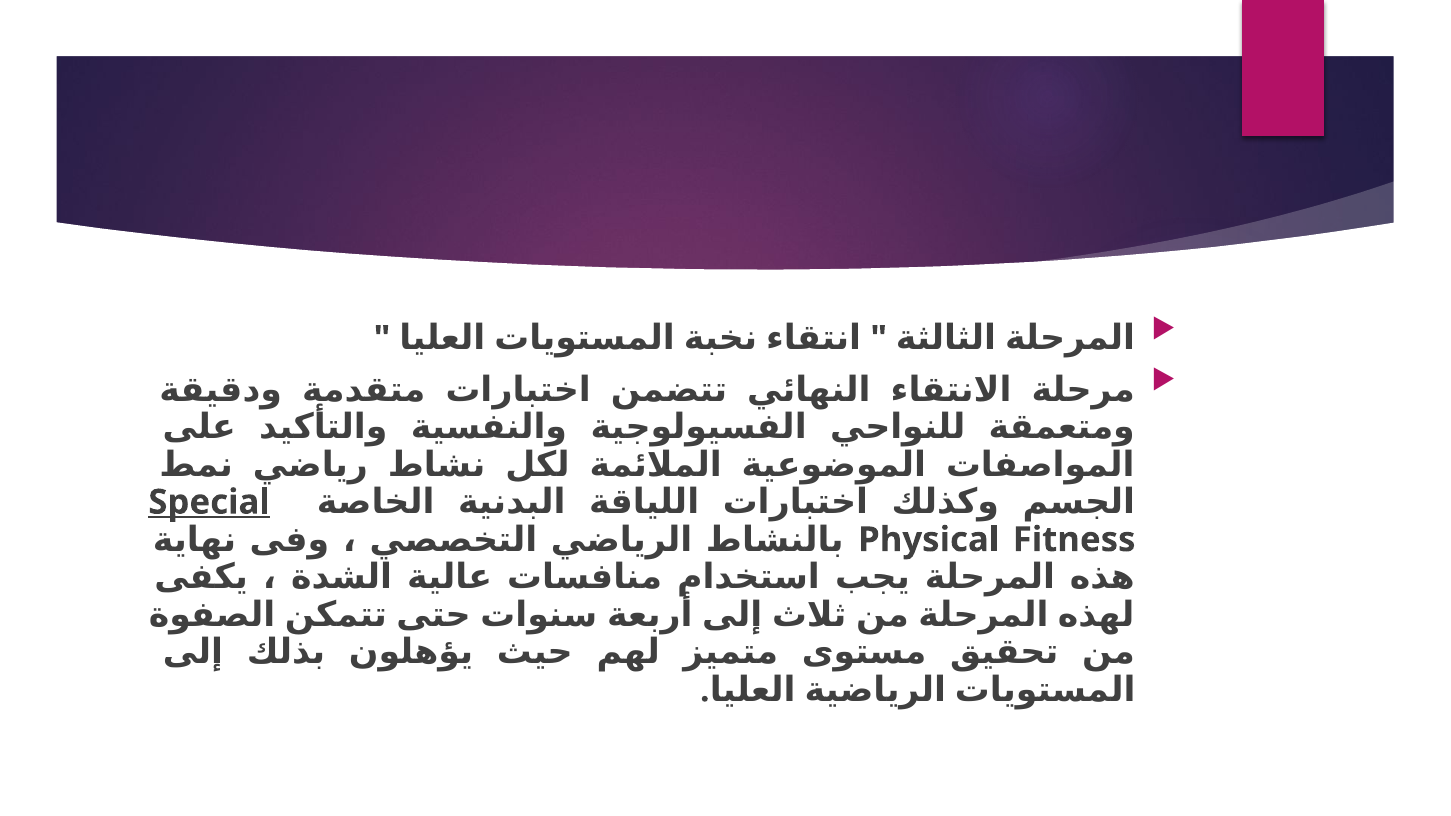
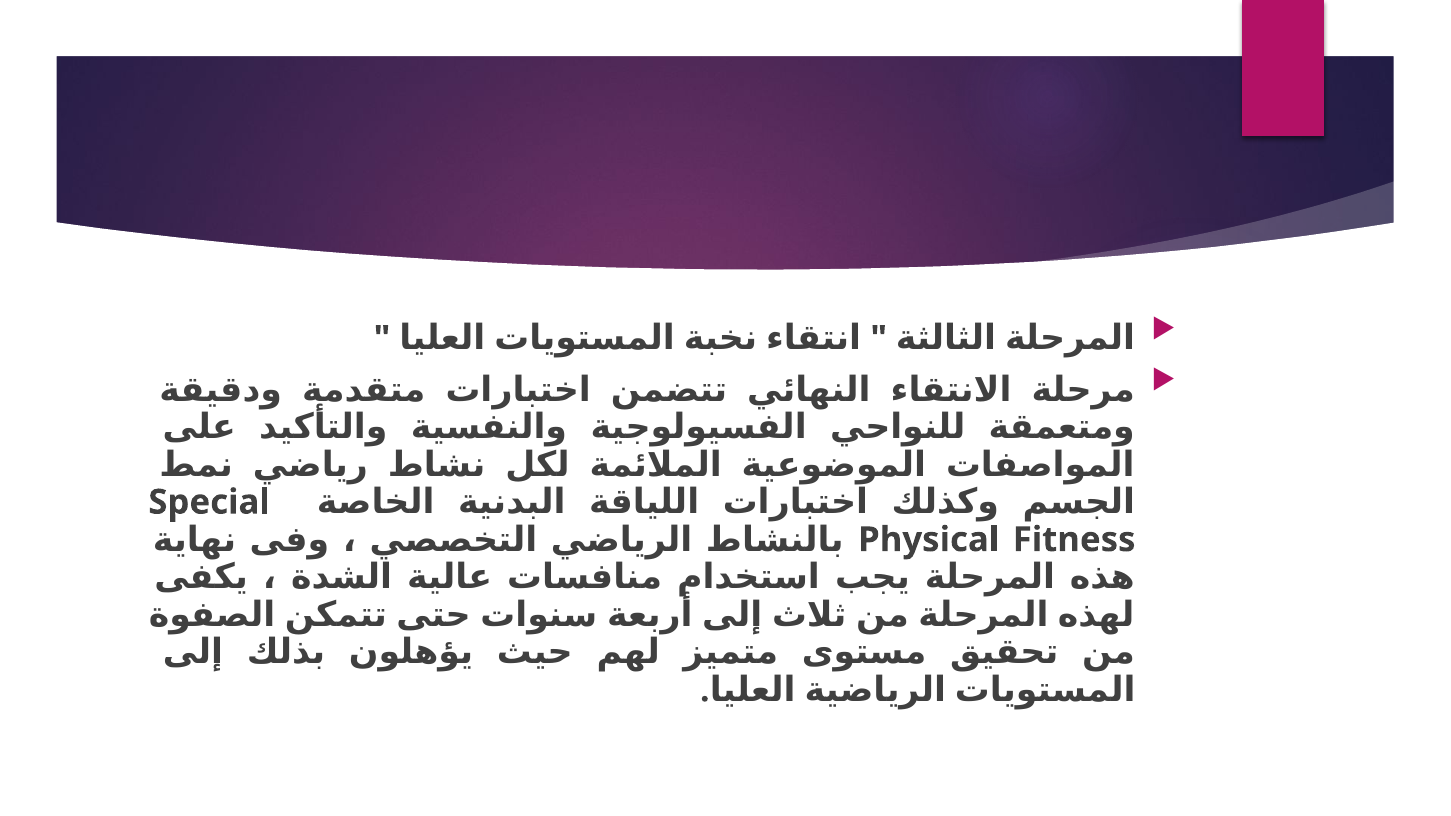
Special underline: present -> none
